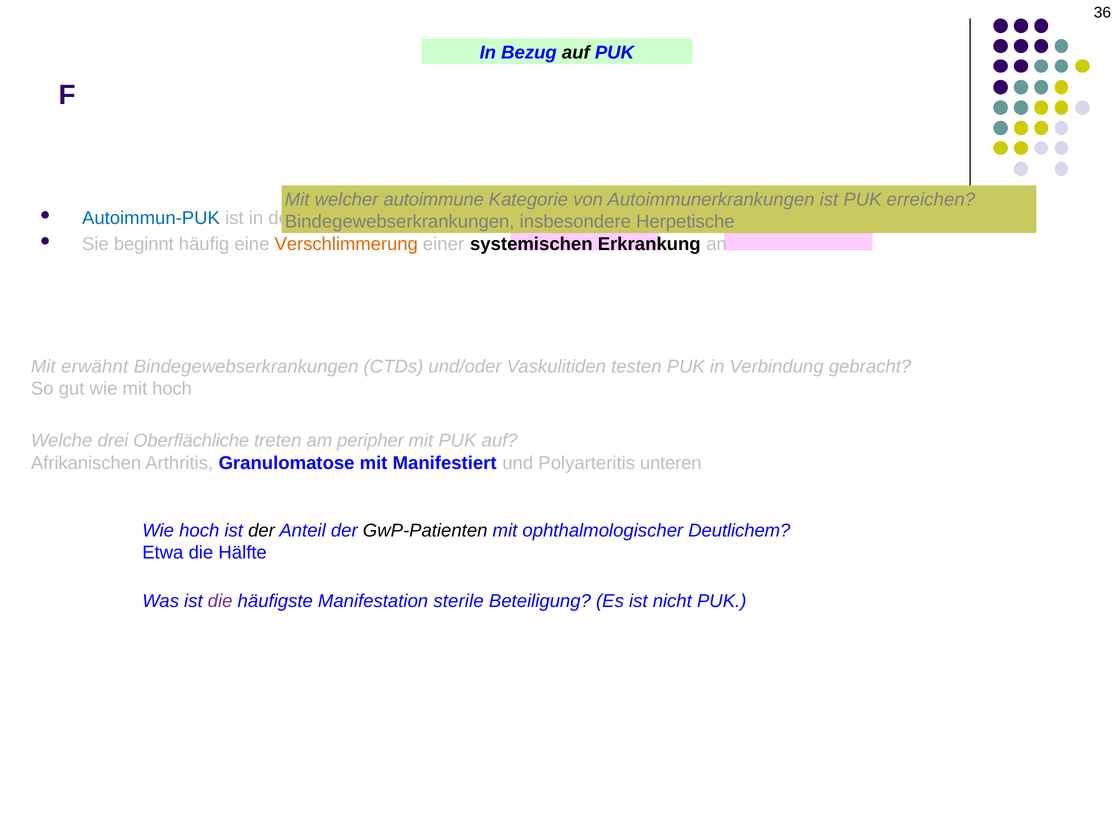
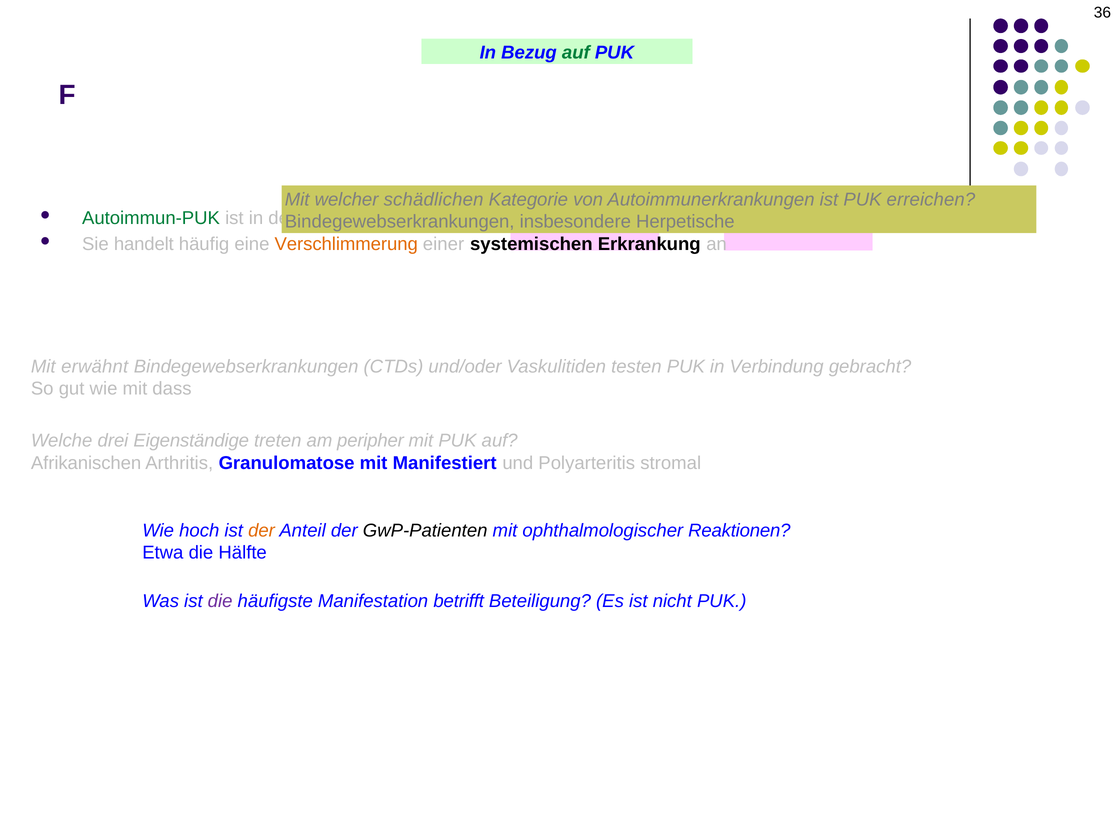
auf at (576, 53) colour: black -> green
autoimmune: autoimmune -> schädlichen
Autoimmun-PUK colour: blue -> green
beginnt: beginnt -> handelt
mit hoch: hoch -> dass
Oberflächliche: Oberflächliche -> Eigenständige
unteren: unteren -> stromal
der at (262, 531) colour: black -> orange
Deutlichem: Deutlichem -> Reaktionen
sterile: sterile -> betrifft
